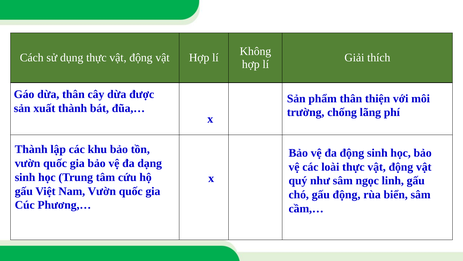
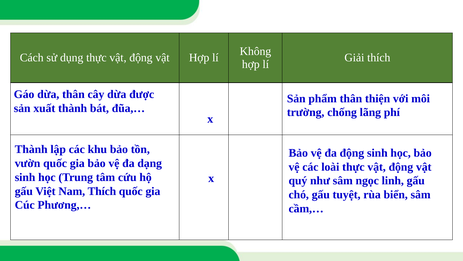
Nam Vườn: Vườn -> Thích
gấu động: động -> tuyệt
